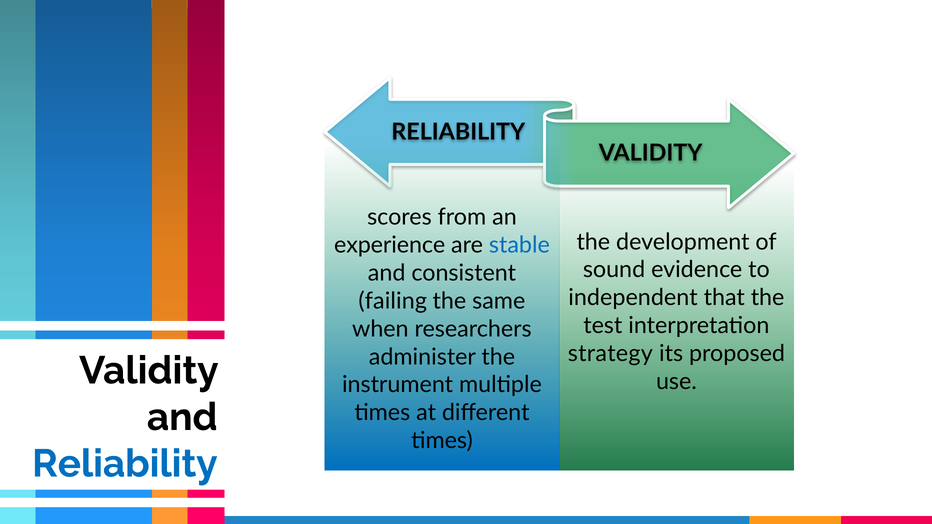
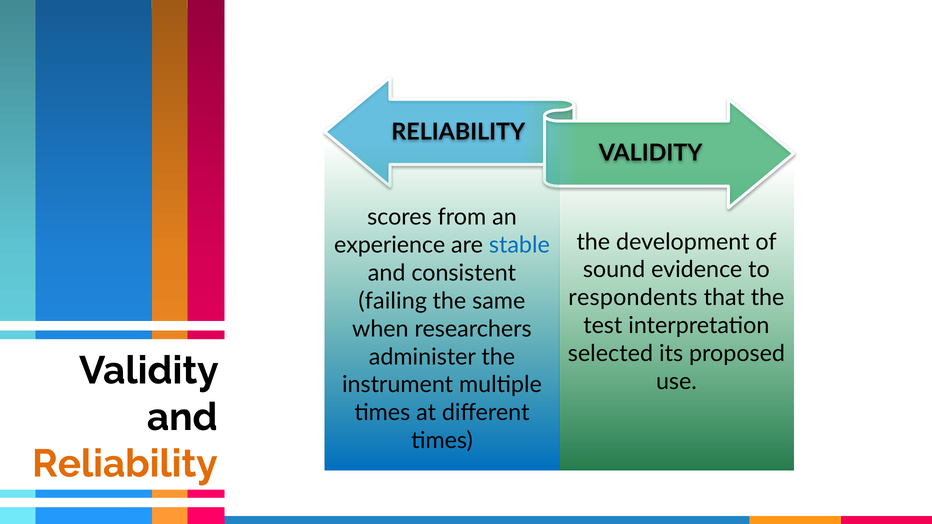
independent: independent -> respondents
strategy: strategy -> selected
Reliability at (125, 464) colour: blue -> orange
